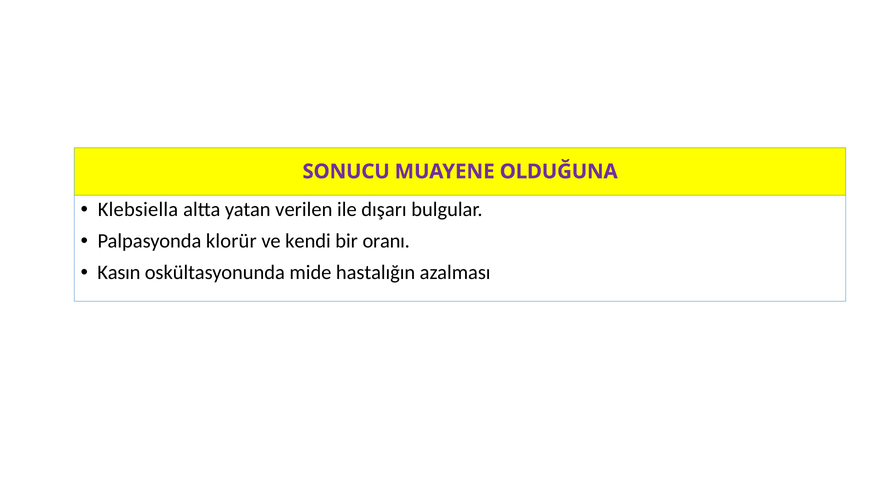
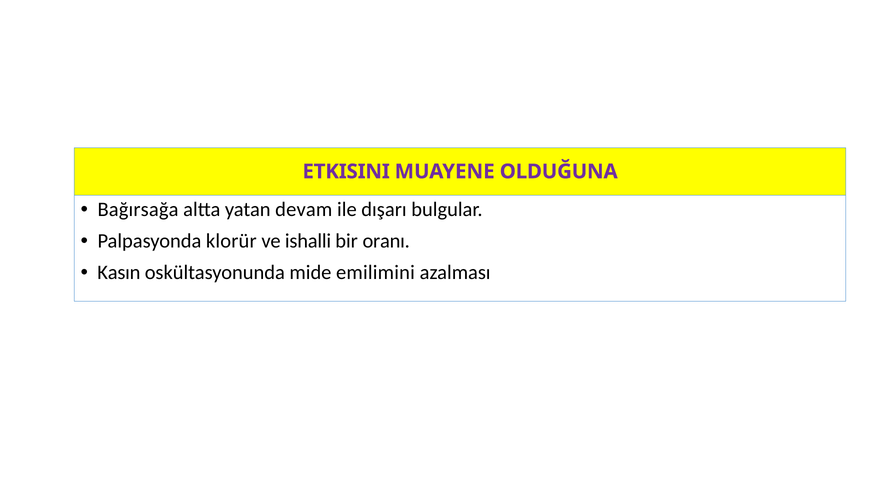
SONUCU: SONUCU -> ETKISINI
Klebsiella: Klebsiella -> Bağırsağa
verilen: verilen -> devam
kendi: kendi -> ishalli
hastalığın: hastalığın -> emilimini
